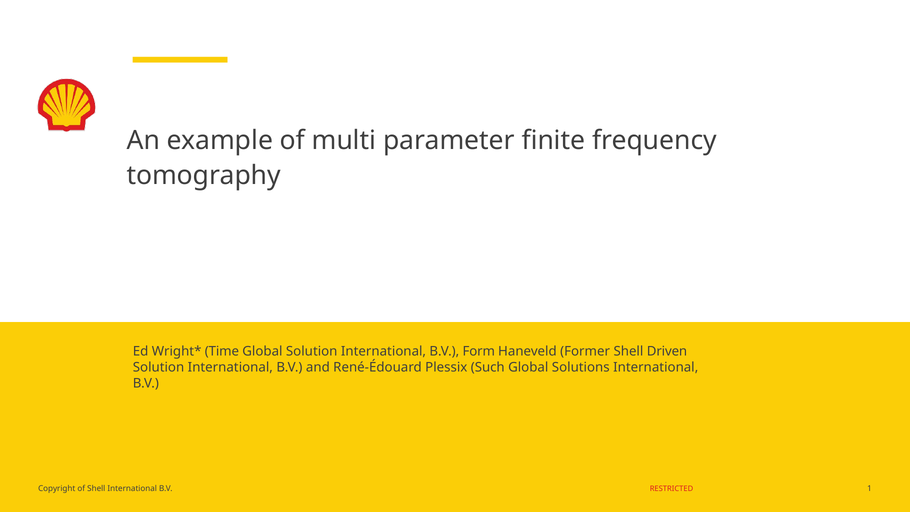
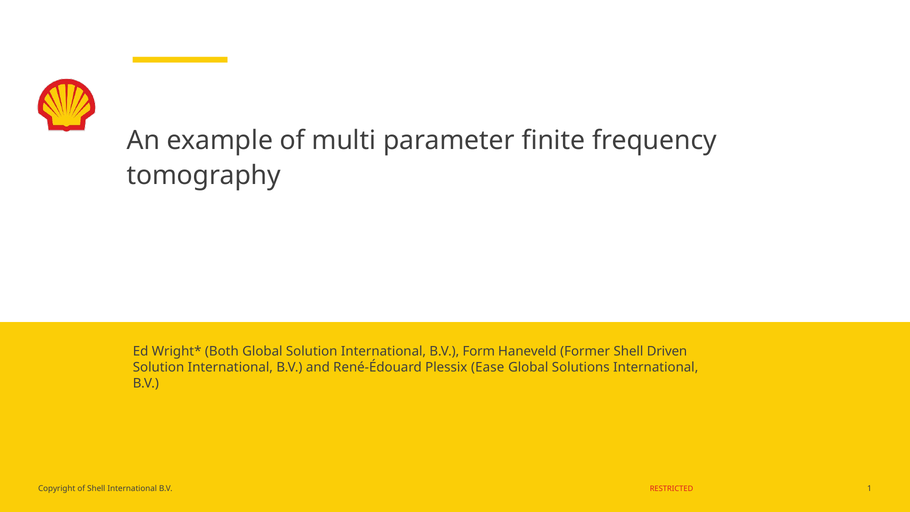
Time: Time -> Both
Such: Such -> Ease
